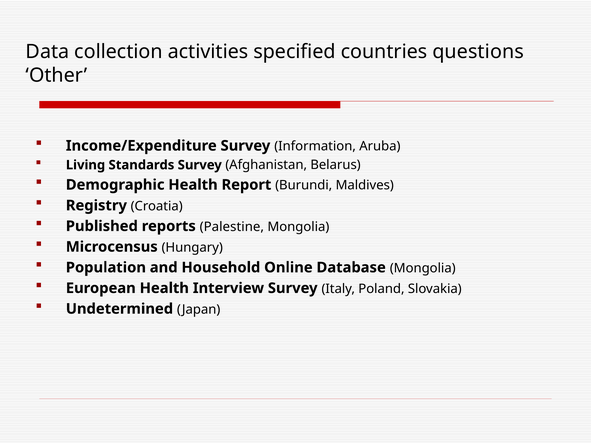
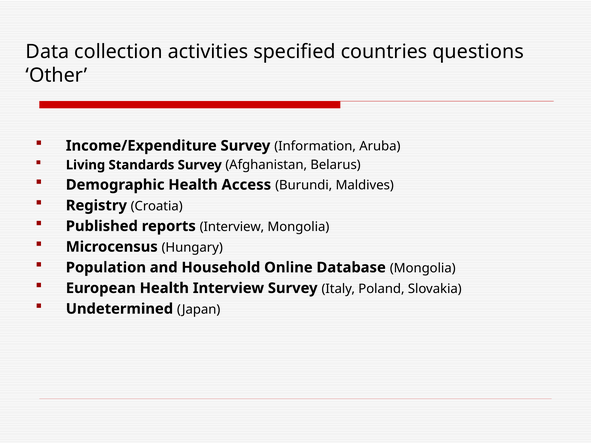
Report: Report -> Access
reports Palestine: Palestine -> Interview
